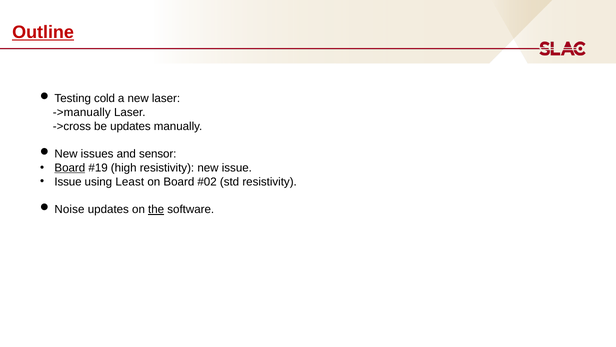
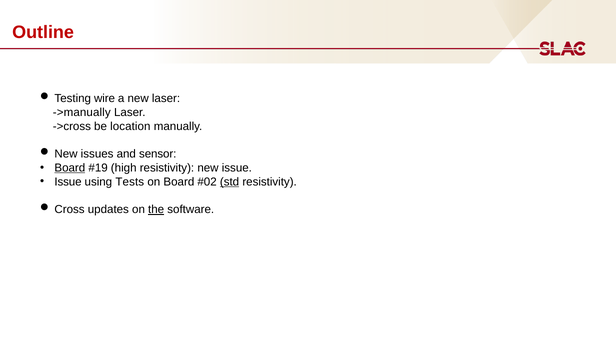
Outline underline: present -> none
cold: cold -> wire
be updates: updates -> location
Least: Least -> Tests
std underline: none -> present
Noise: Noise -> Cross
